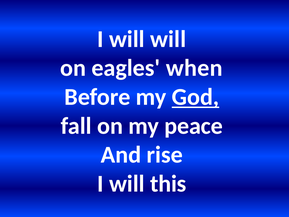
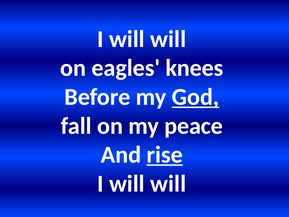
when: when -> knees
rise underline: none -> present
this at (168, 184): this -> will
